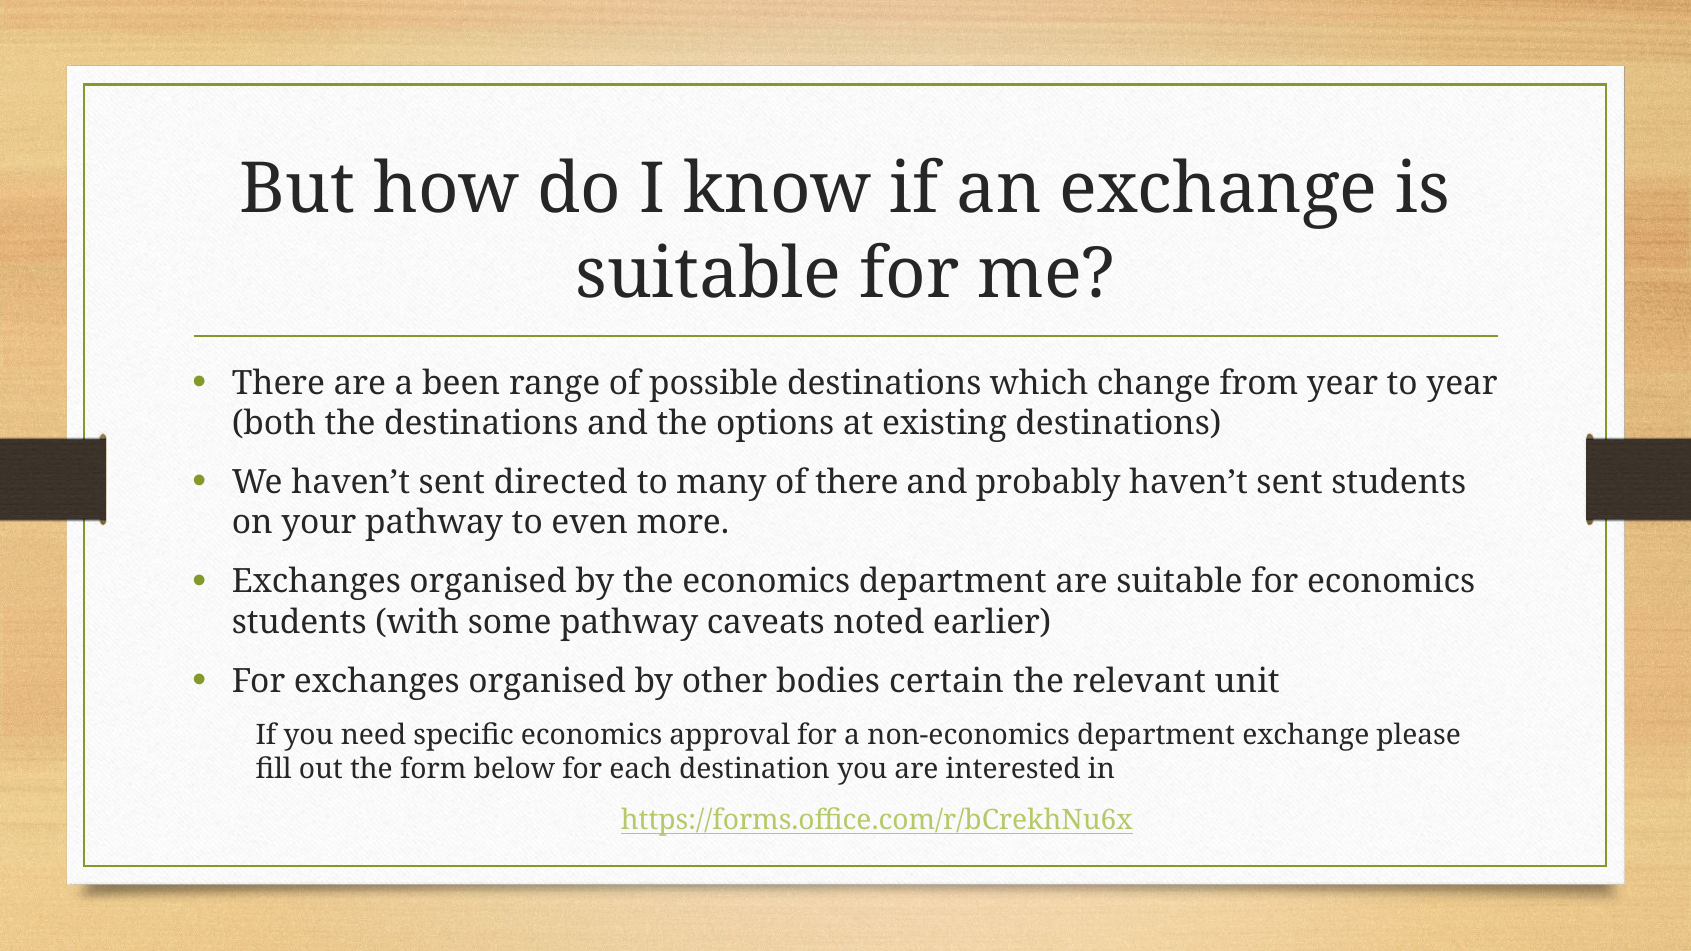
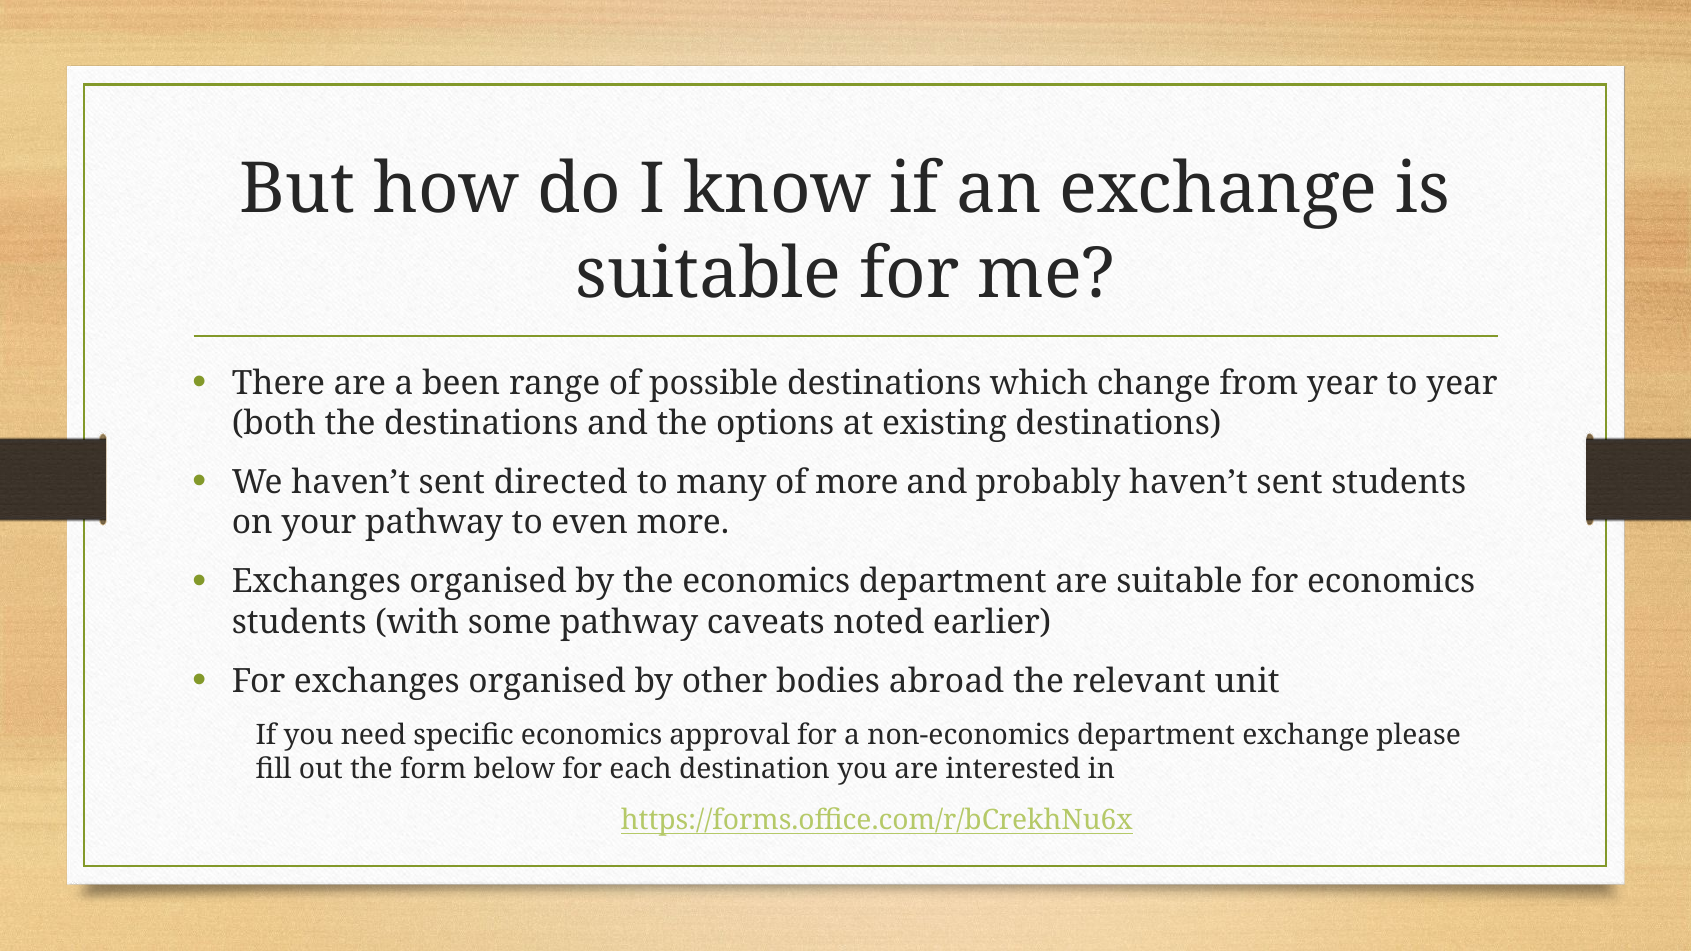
of there: there -> more
certain: certain -> abroad
